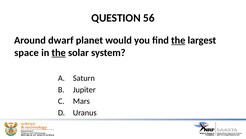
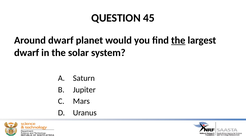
56: 56 -> 45
space at (26, 52): space -> dwarf
the at (59, 52) underline: present -> none
